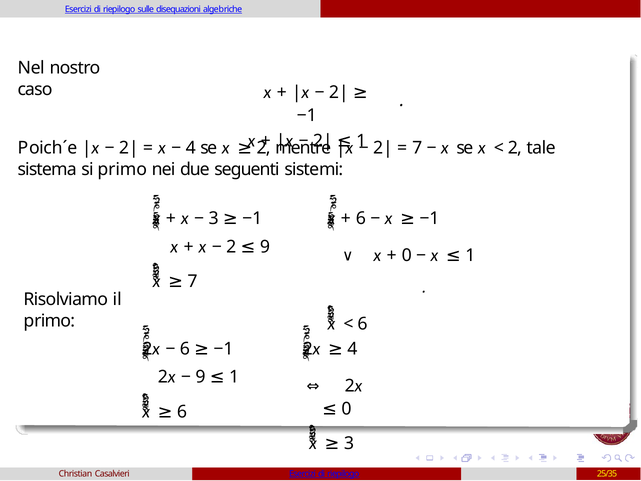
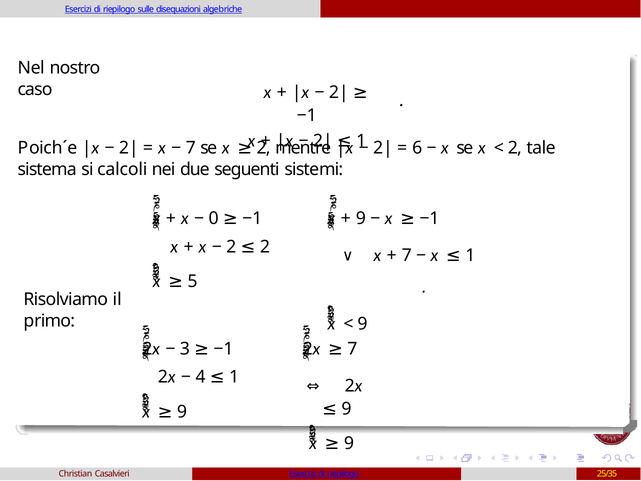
4 at (191, 148): 4 -> 7
7 at (417, 148): 7 -> 6
si primo: primo -> calcoli
3 at (214, 219): 3 -> 0
6 at (361, 219): 6 -> 9
9 at (265, 247): 9 -> 2
0 at (407, 256): 0 -> 7
7 at (192, 281): 7 -> 5
6 at (362, 324): 6 -> 9
6 at (185, 349): 6 -> 3
4 at (352, 349): 4 -> 7
9 at (200, 377): 9 -> 4
0 at (346, 409): 0 -> 9
6 at (182, 412): 6 -> 9
3 at (349, 444): 3 -> 9
